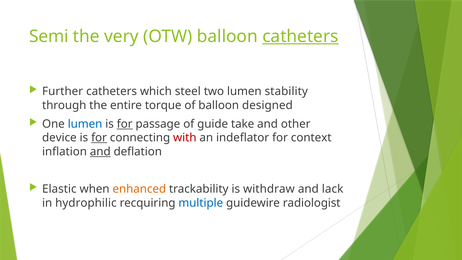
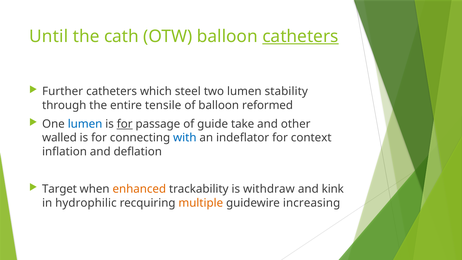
Semi: Semi -> Until
very: very -> cath
torque: torque -> tensile
designed: designed -> reformed
device: device -> walled
for at (99, 138) underline: present -> none
with colour: red -> blue
and at (100, 152) underline: present -> none
Elastic: Elastic -> Target
lack: lack -> kink
multiple colour: blue -> orange
radiologist: radiologist -> increasing
